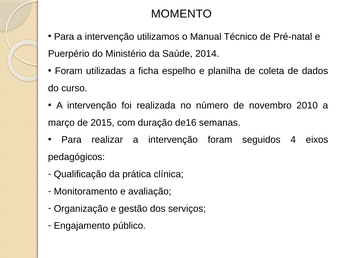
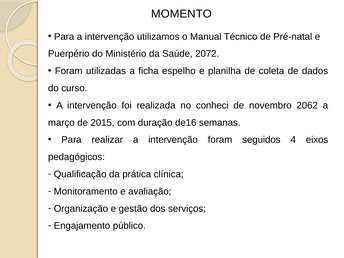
2014: 2014 -> 2072
número: número -> conheci
2010: 2010 -> 2062
